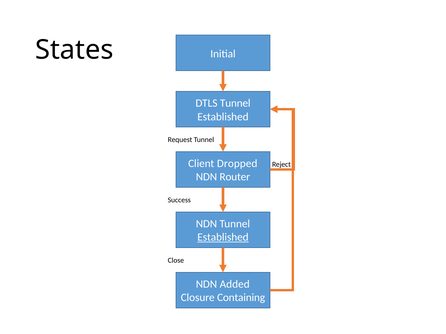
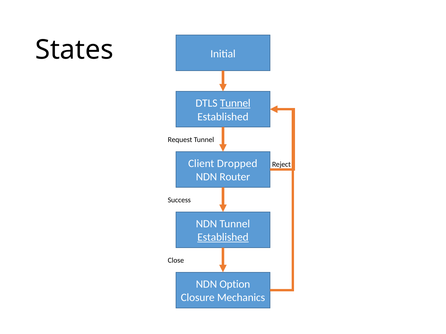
Tunnel at (235, 103) underline: none -> present
Added: Added -> Option
Containing: Containing -> Mechanics
